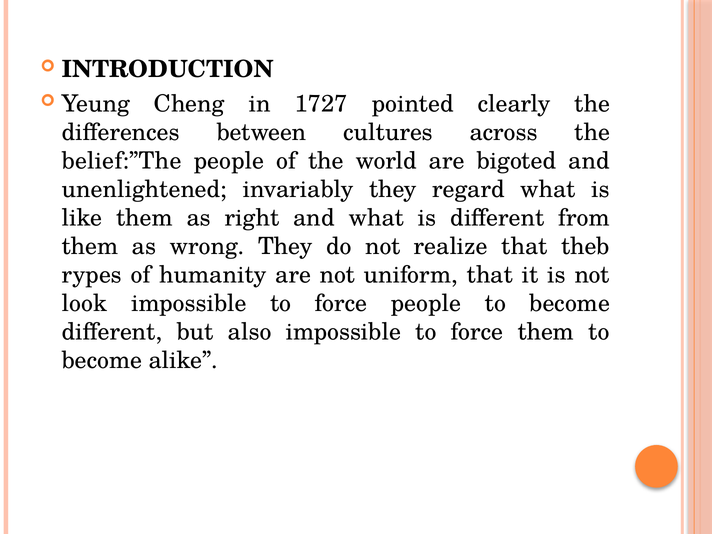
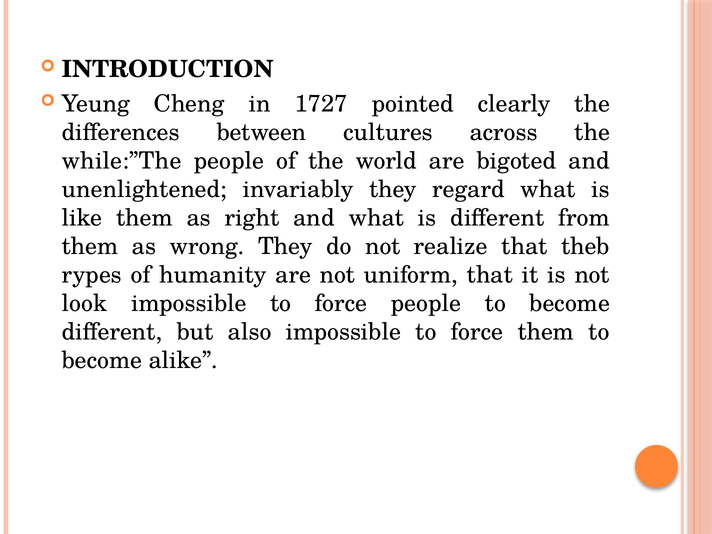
belief:”The: belief:”The -> while:”The
